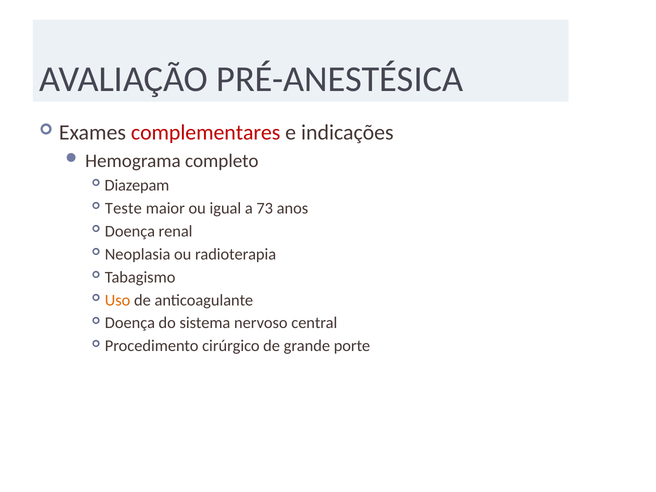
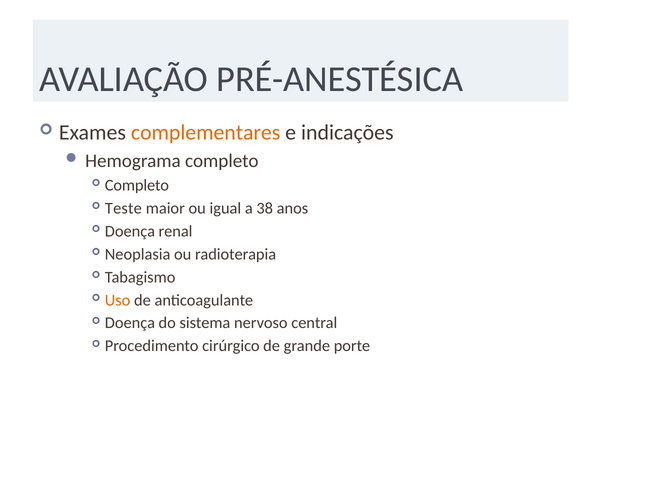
complementares colour: red -> orange
Diazepam at (137, 185): Diazepam -> Completo
73: 73 -> 38
